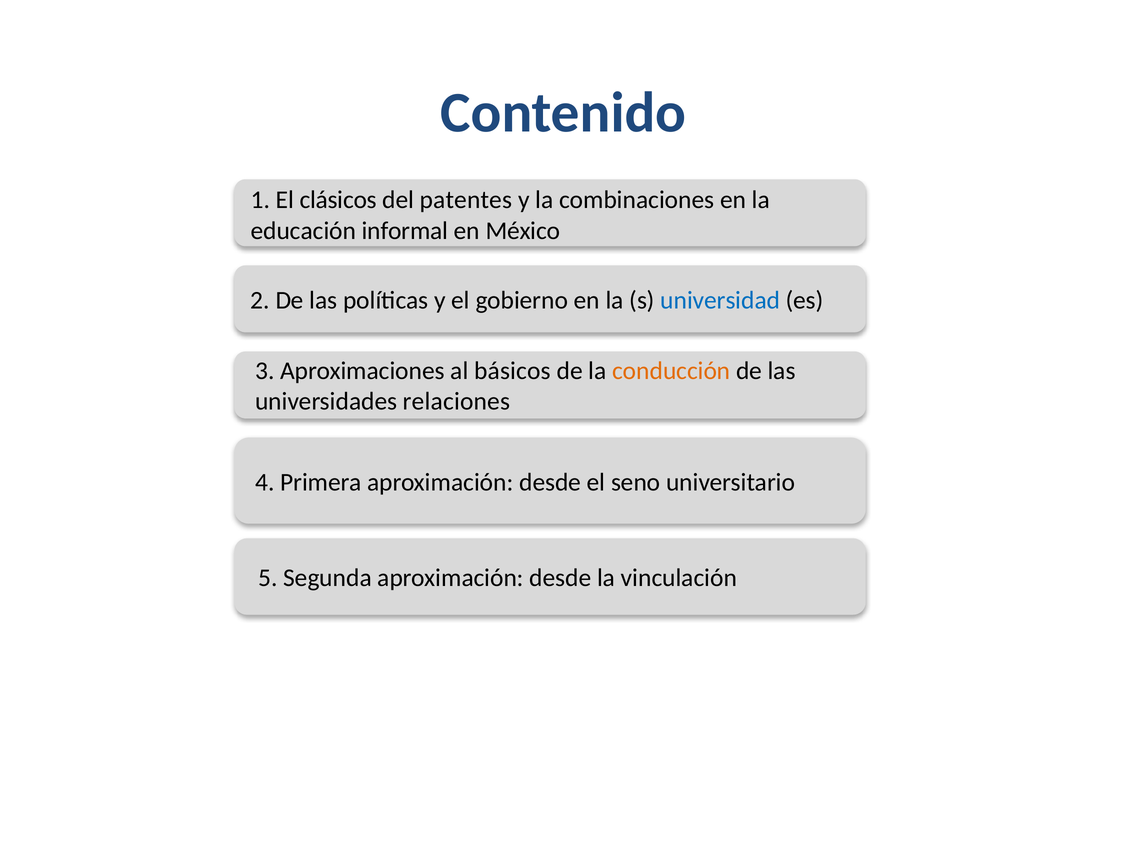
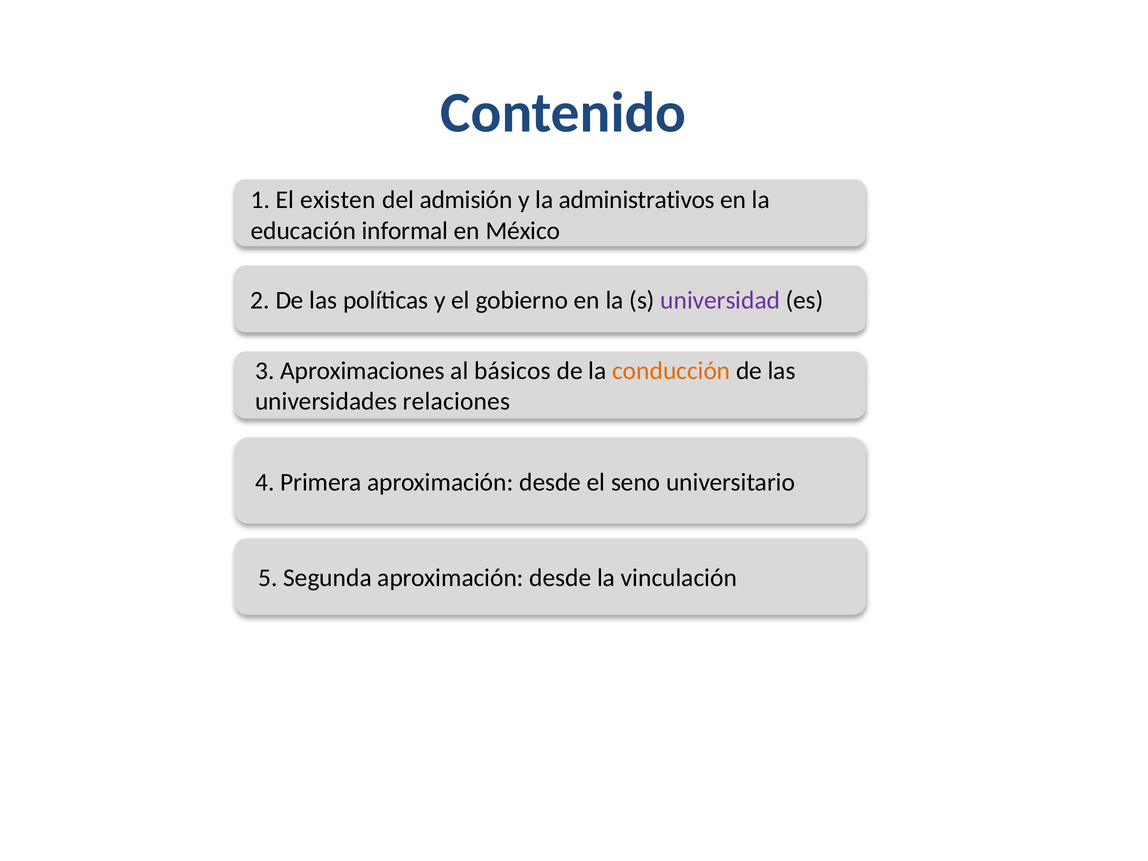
clásicos: clásicos -> existen
patentes: patentes -> admisión
combinaciones: combinaciones -> administrativos
universidad colour: blue -> purple
